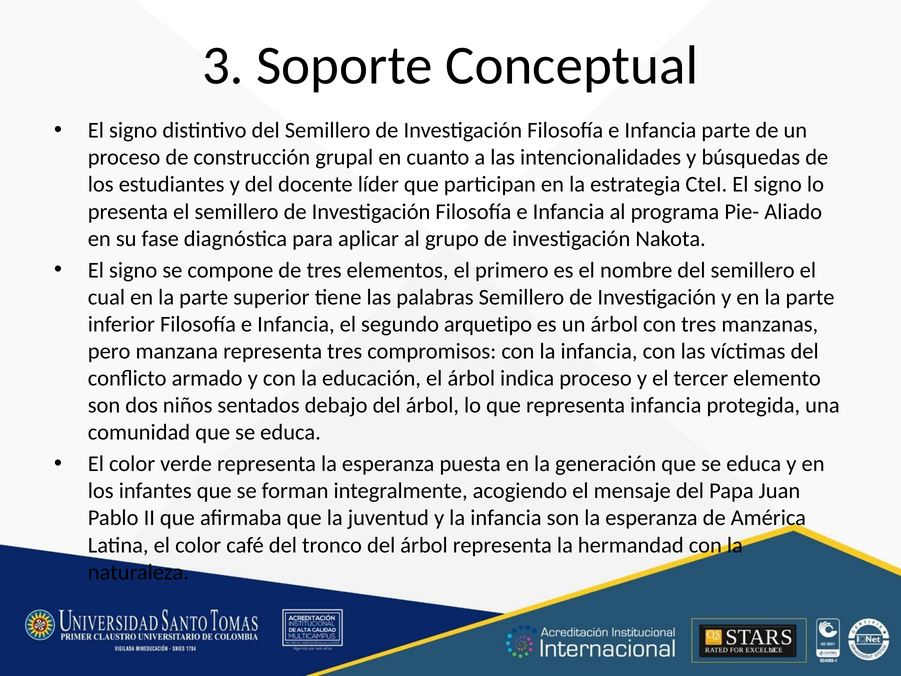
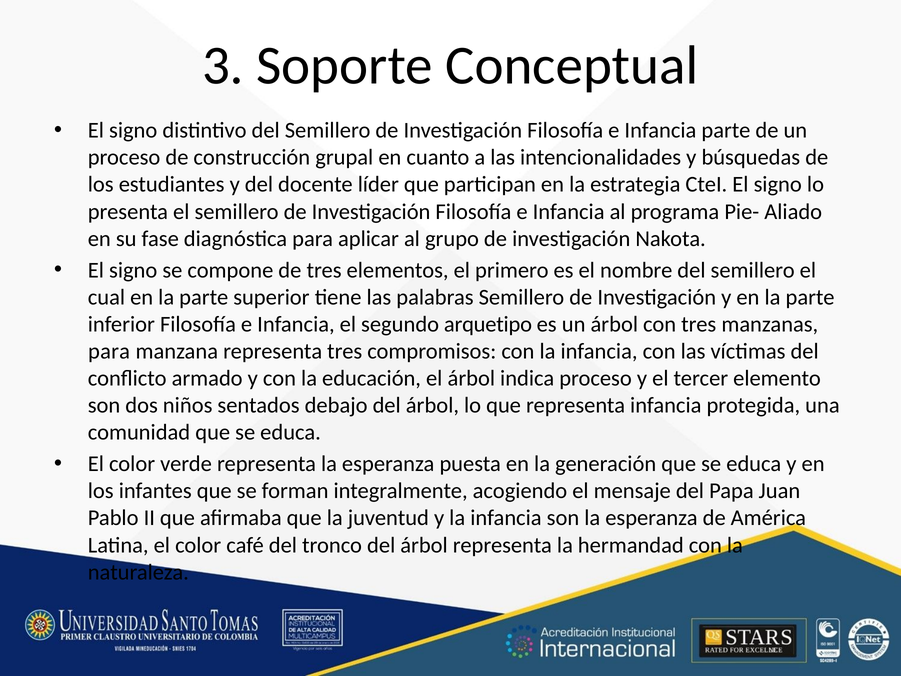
pero at (109, 351): pero -> para
